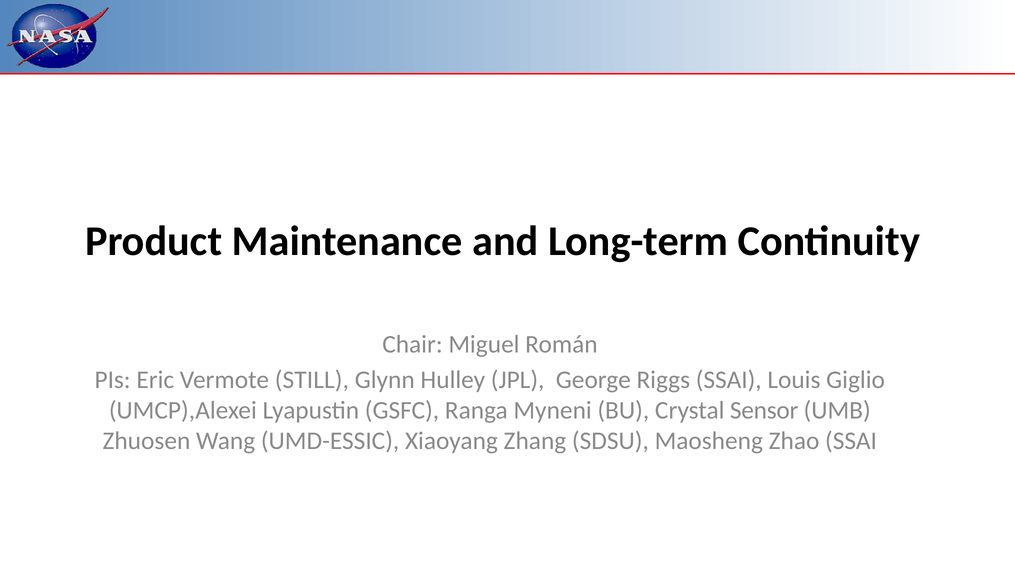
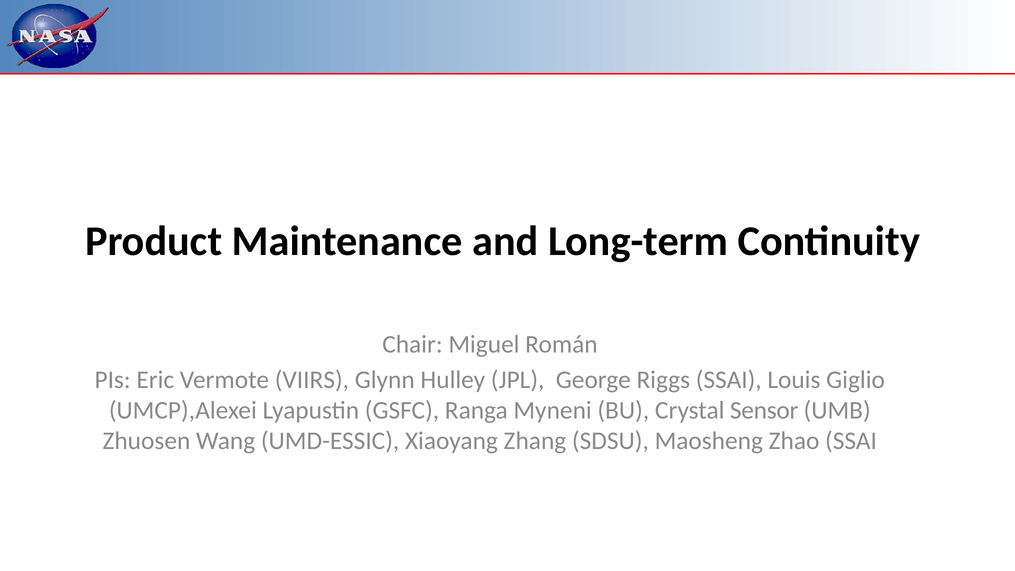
STILL: STILL -> VIIRS
